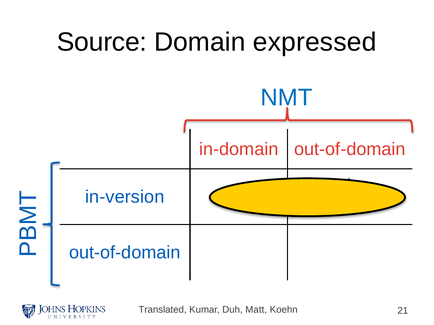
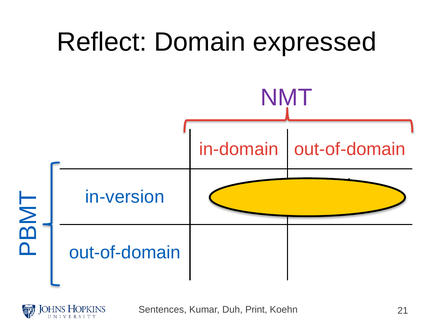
Source: Source -> Reflect
NMT colour: blue -> purple
Translated: Translated -> Sentences
Matt: Matt -> Print
